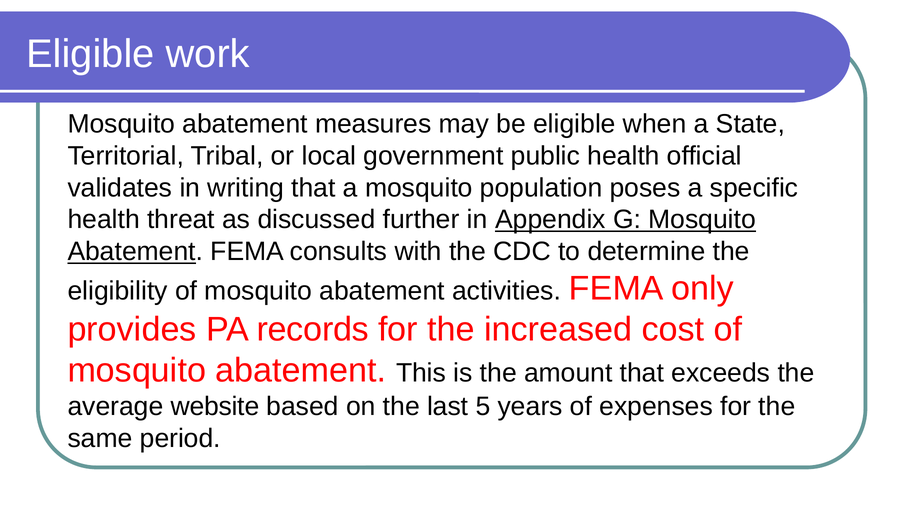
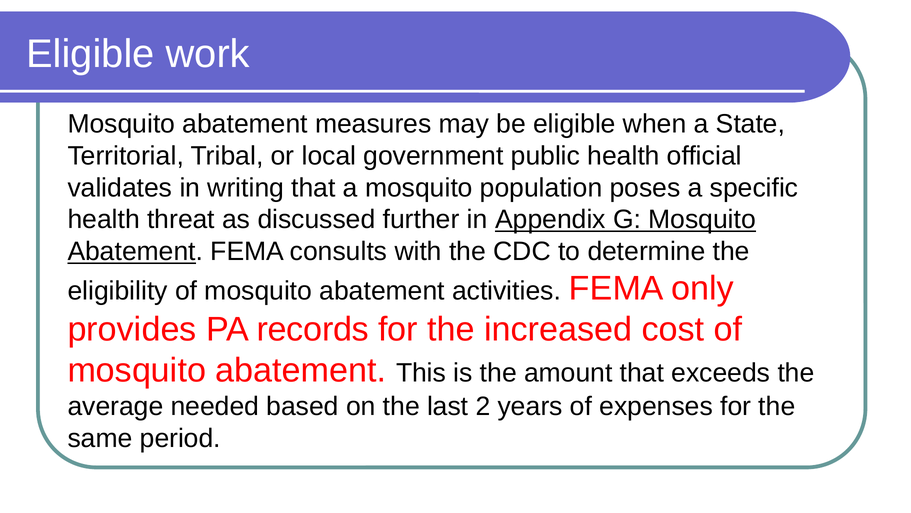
website: website -> needed
5: 5 -> 2
